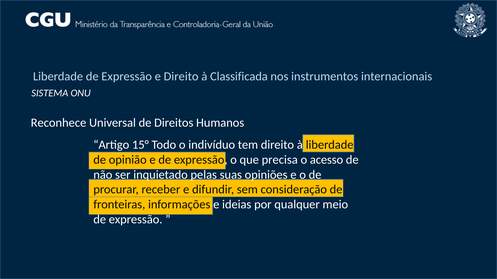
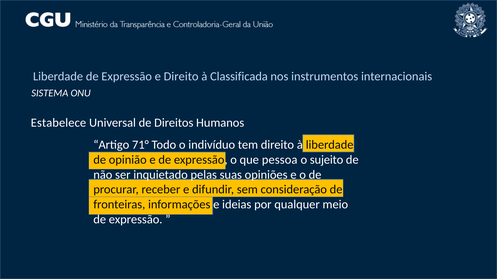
Reconhece: Reconhece -> Estabelece
15°: 15° -> 71°
precisa: precisa -> pessoa
acesso: acesso -> sujeito
